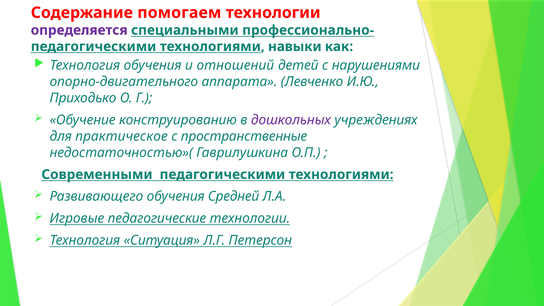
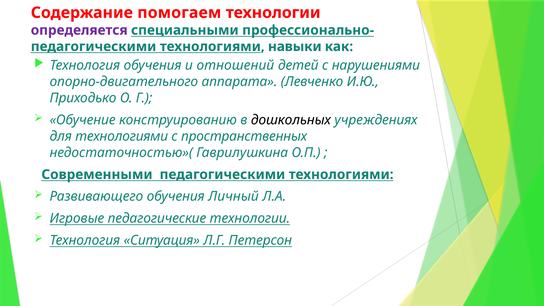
дошкольных colour: purple -> black
для практическое: практическое -> технологиями
пространственные: пространственные -> пространственных
Средней: Средней -> Личный
